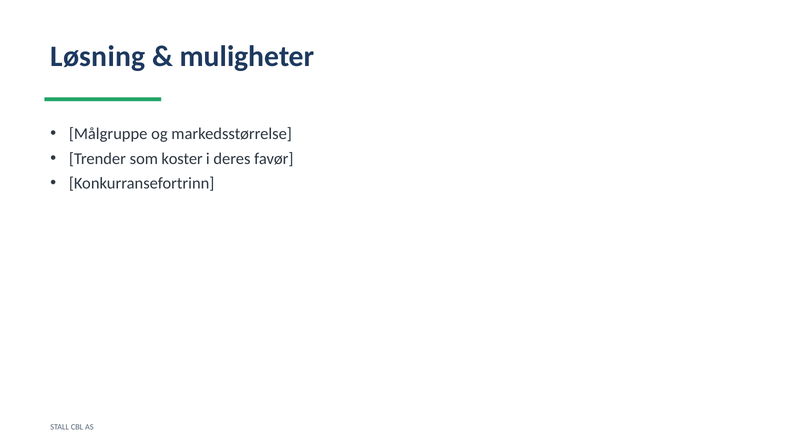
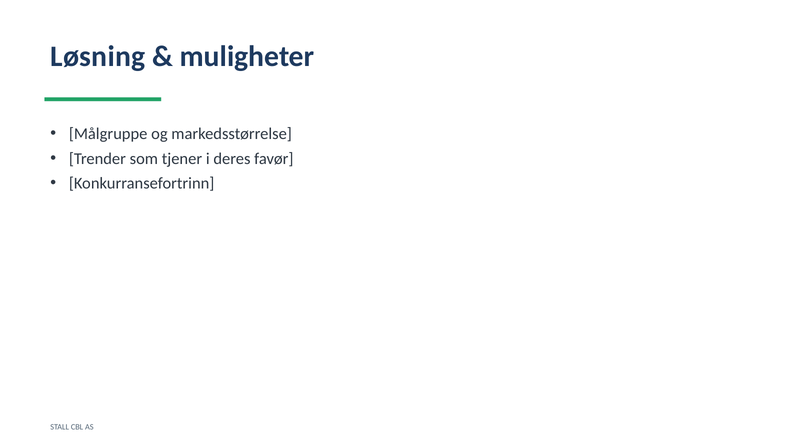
koster: koster -> tjener
